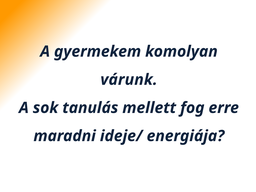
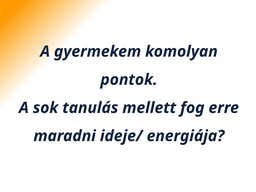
várunk: várunk -> pontok
